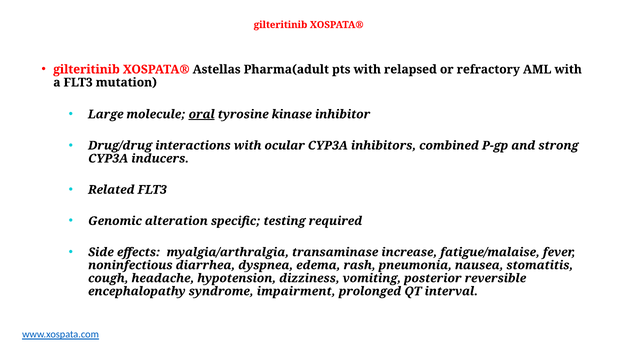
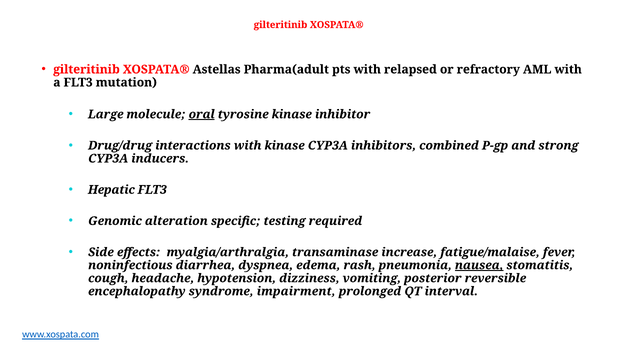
with ocular: ocular -> kinase
Related: Related -> Hepatic
nausea underline: none -> present
